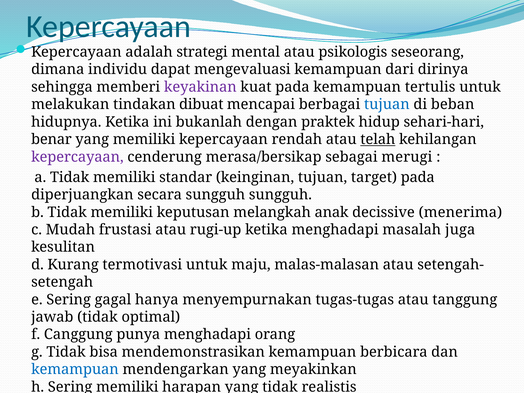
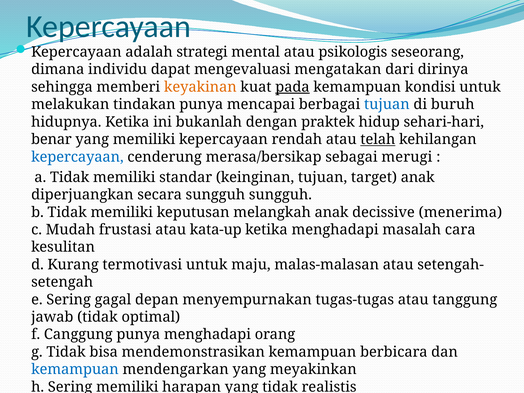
mengevaluasi kemampuan: kemampuan -> mengatakan
keyakinan colour: purple -> orange
pada at (292, 87) underline: none -> present
tertulis: tertulis -> kondisi
tindakan dibuat: dibuat -> punya
beban: beban -> buruh
kepercayaan at (77, 157) colour: purple -> blue
target pada: pada -> anak
rugi-up: rugi-up -> kata-up
juga: juga -> cara
hanya: hanya -> depan
